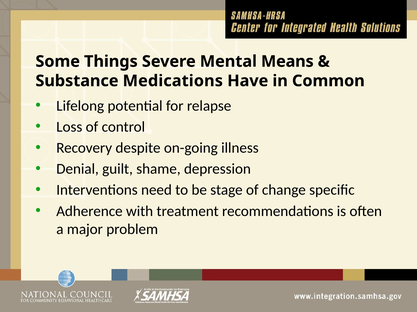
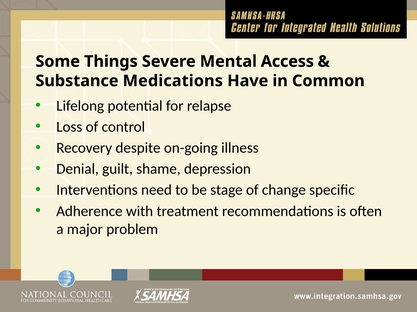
Means: Means -> Access
